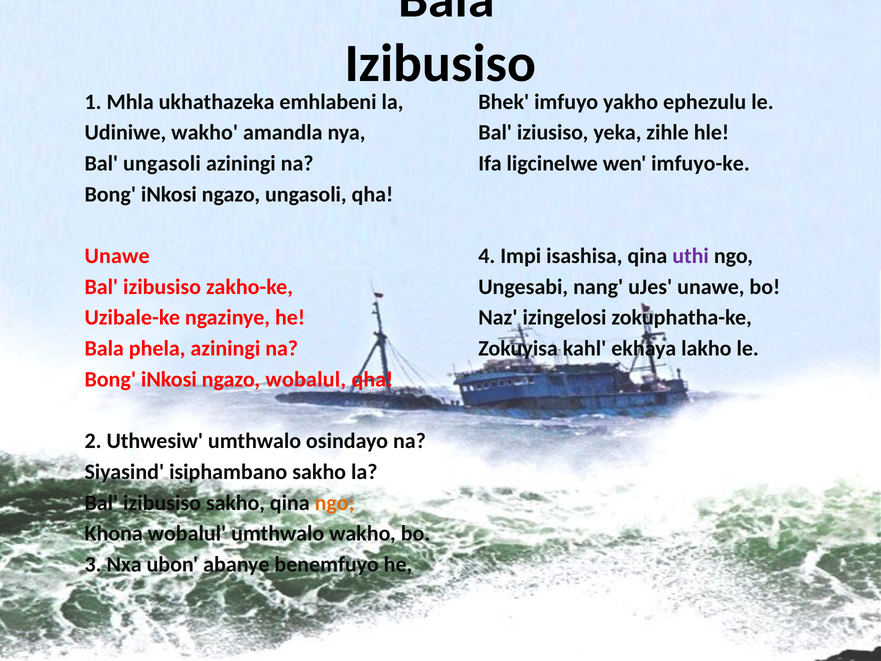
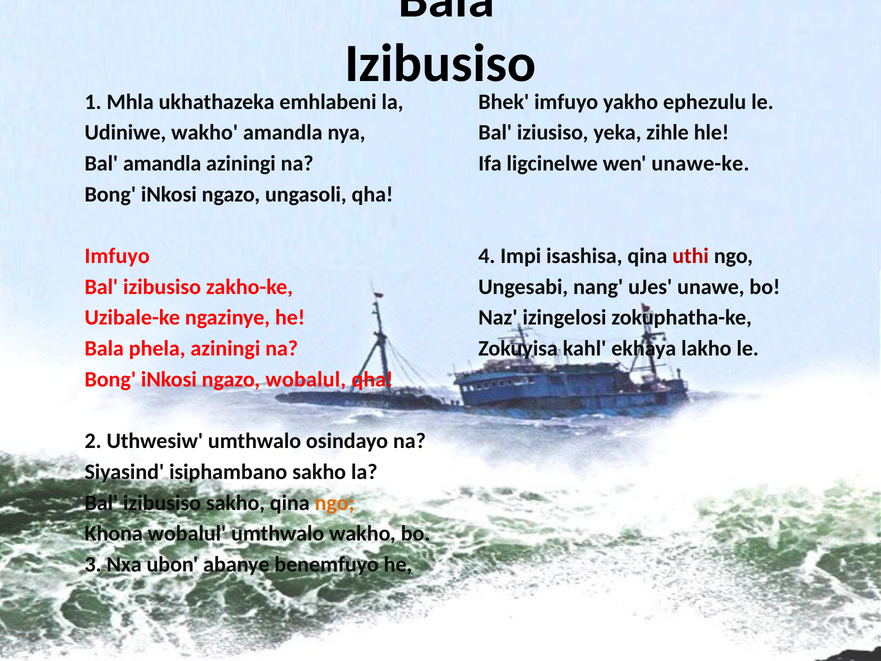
Bal ungasoli: ungasoli -> amandla
imfuyo-ke: imfuyo-ke -> unawe-ke
Unawe at (117, 256): Unawe -> Imfuyo
uthi colour: purple -> red
